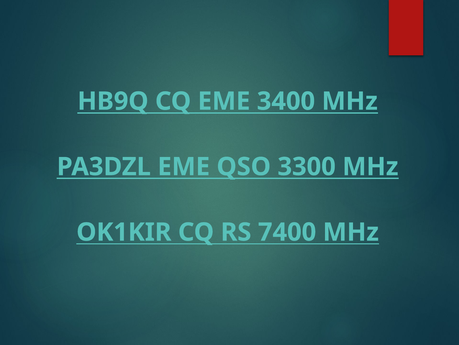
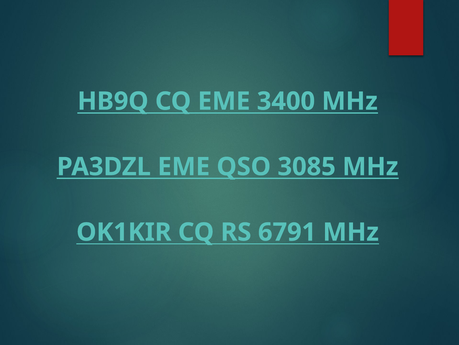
3300: 3300 -> 3085
7400: 7400 -> 6791
